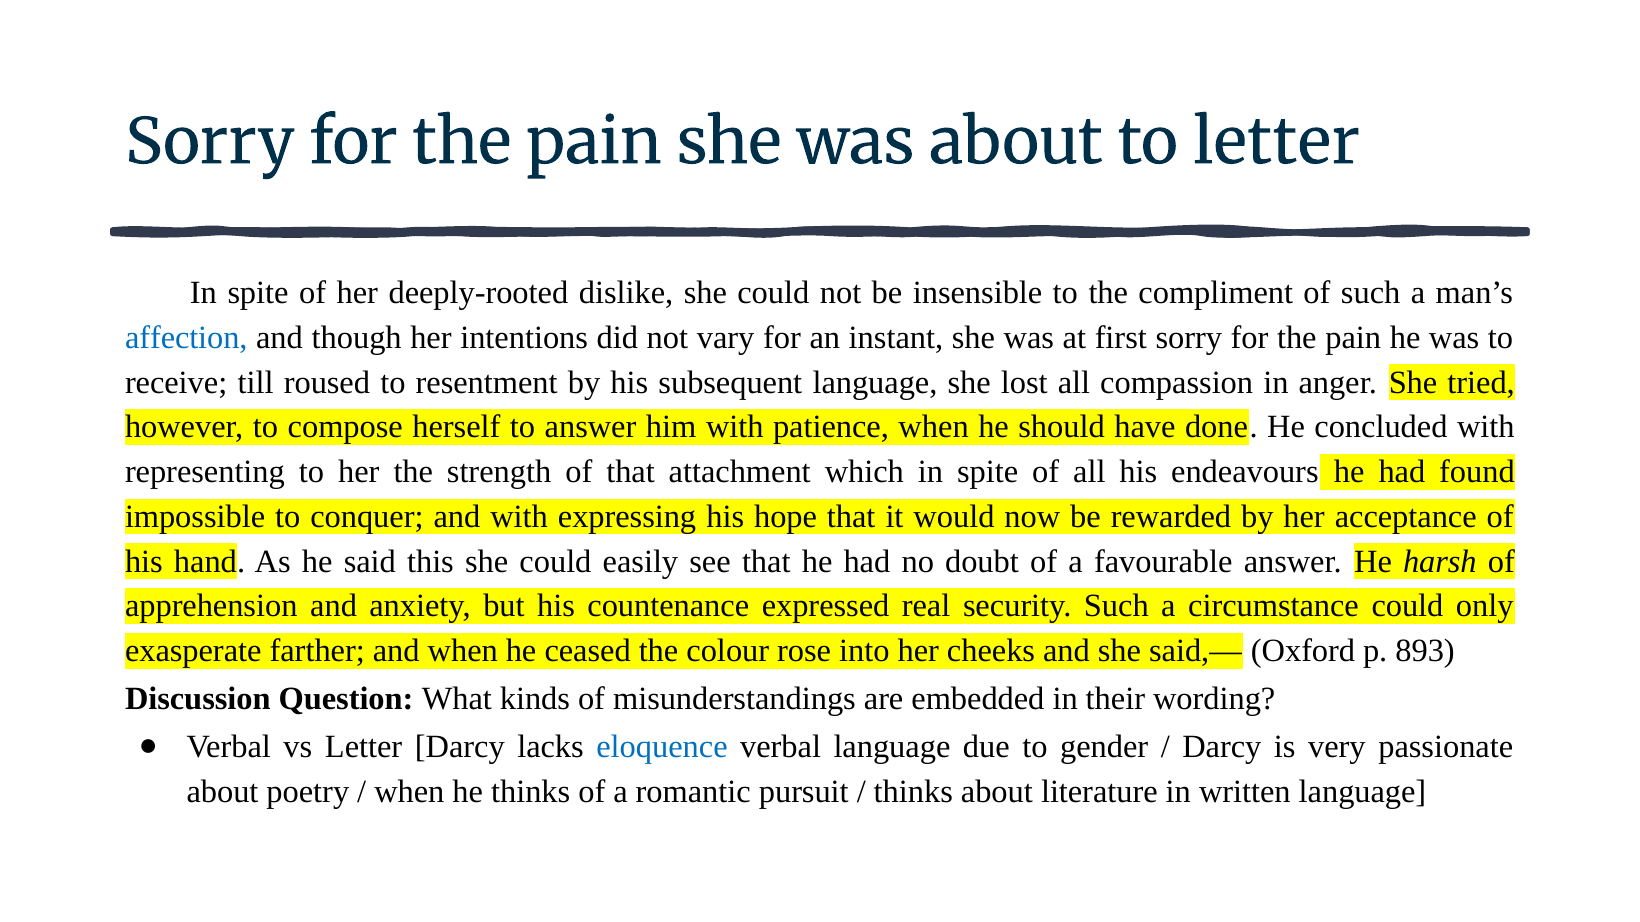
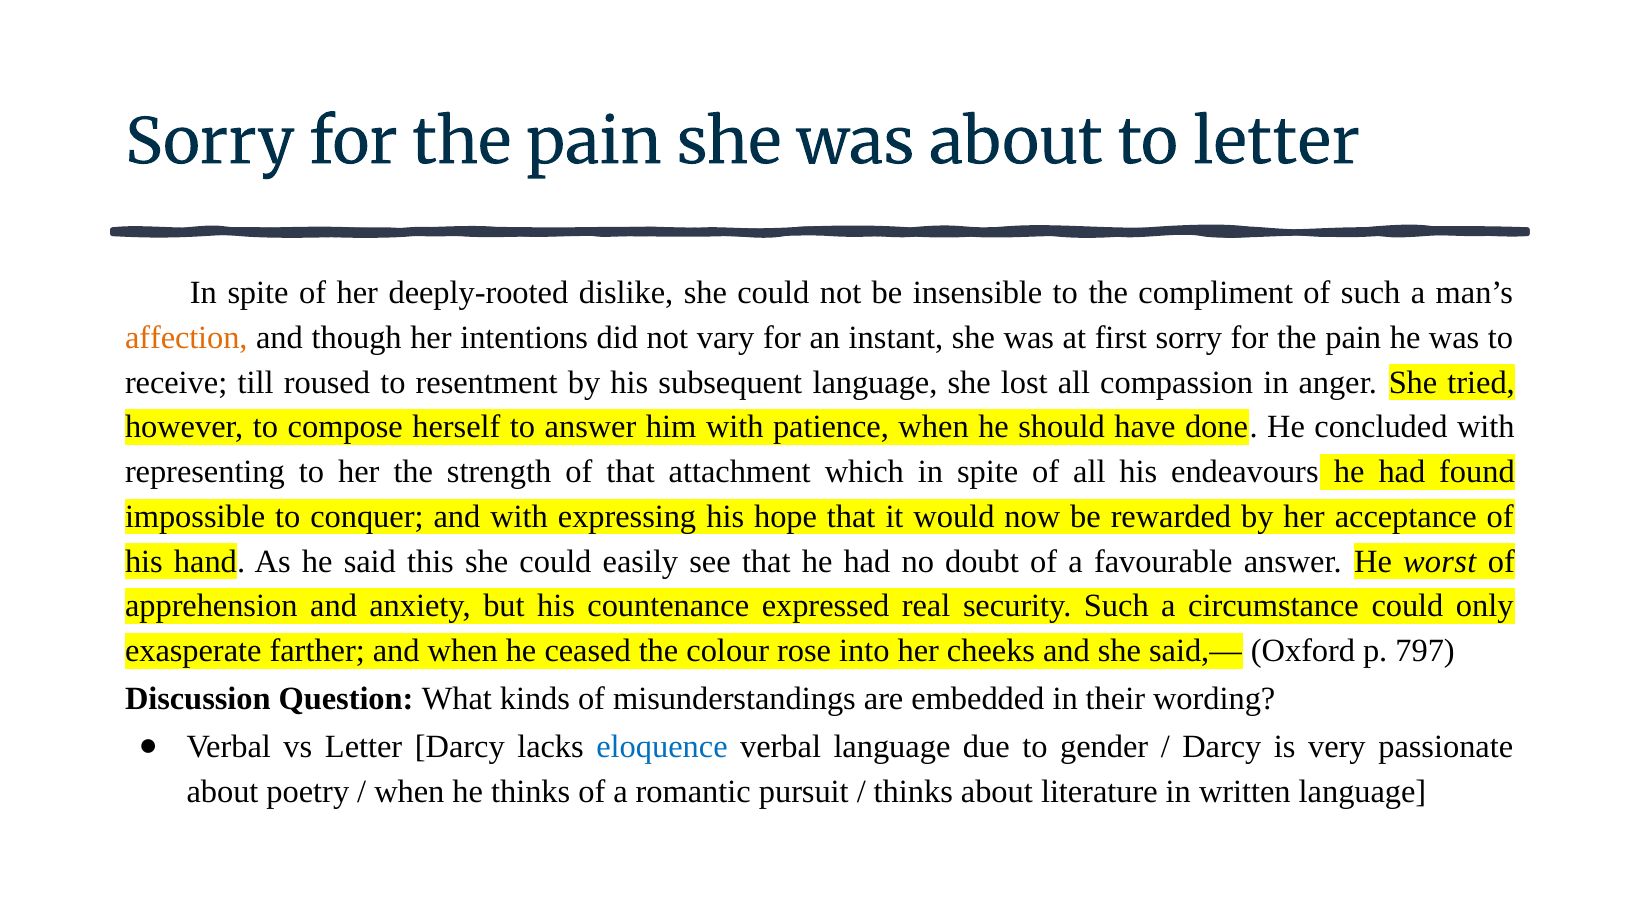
affection colour: blue -> orange
harsh: harsh -> worst
893: 893 -> 797
